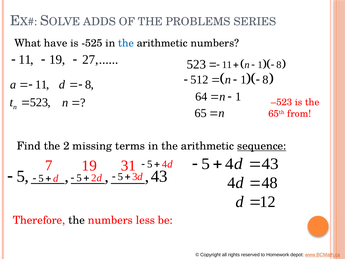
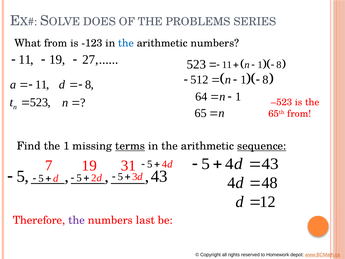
ADDS: ADDS -> DOES
What have: have -> from
-525: -525 -> -123
the 2: 2 -> 1
terms underline: none -> present
the at (77, 220) colour: black -> purple
less: less -> last
